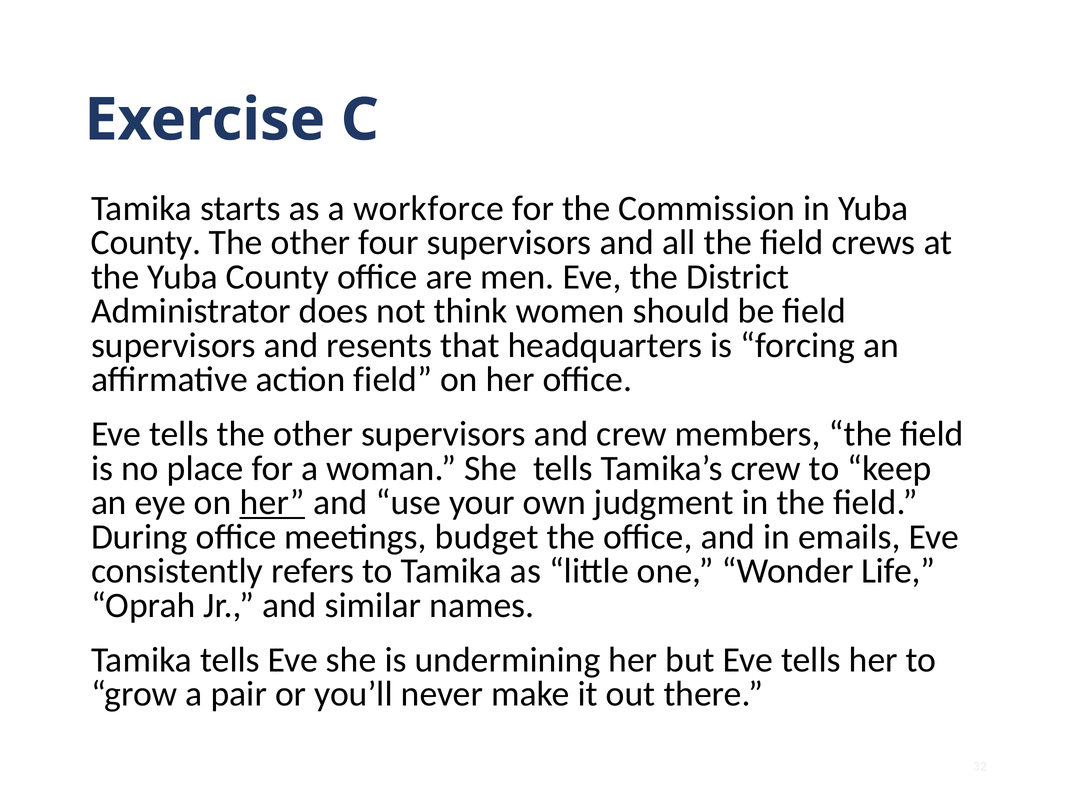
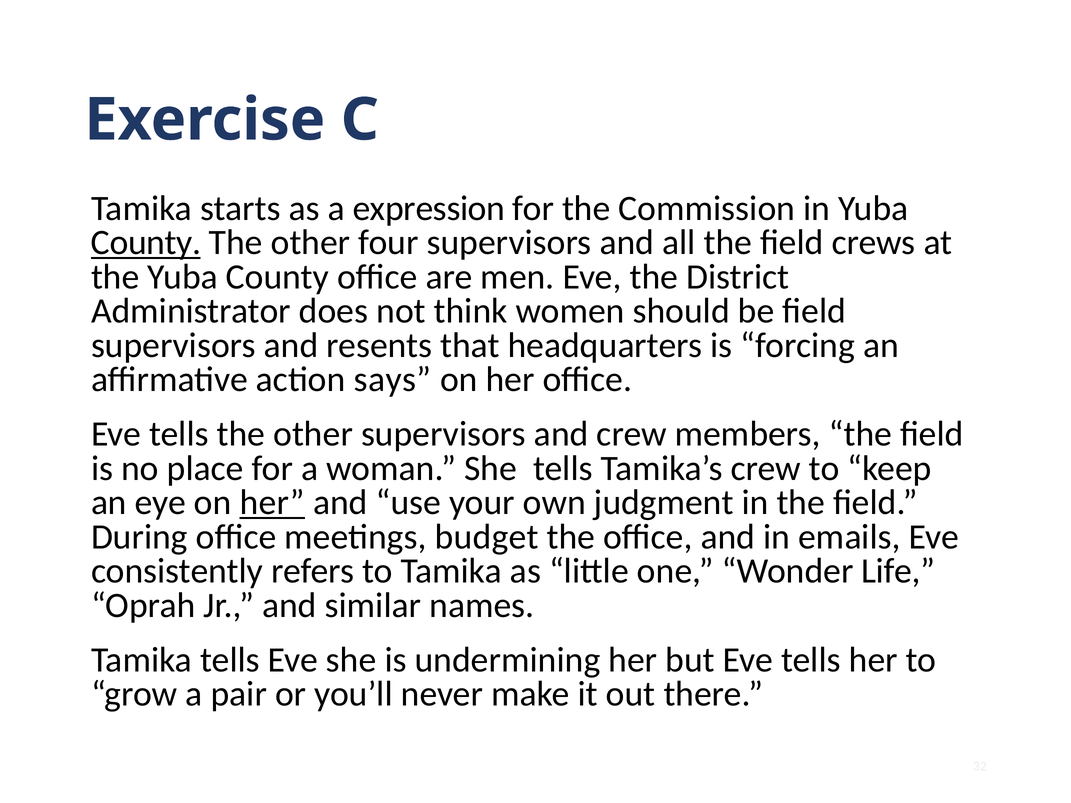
workforce: workforce -> expression
County at (146, 243) underline: none -> present
action field: field -> says
